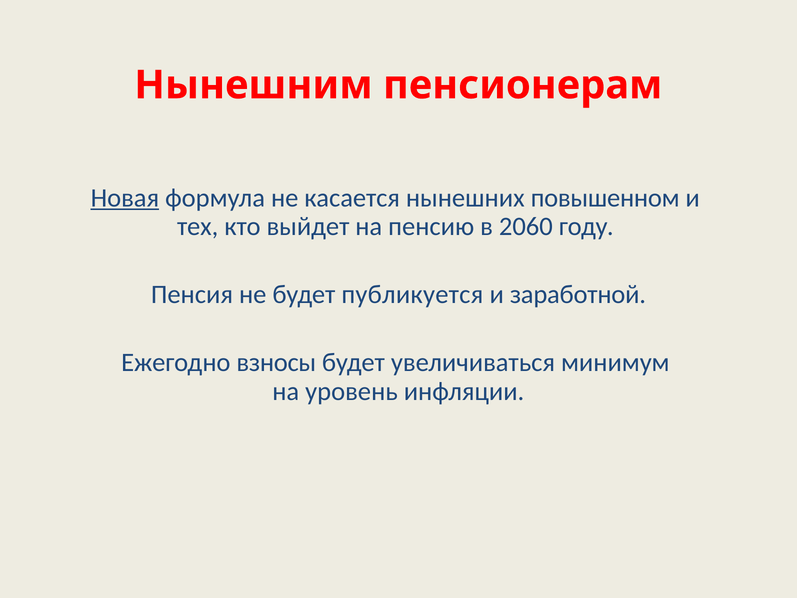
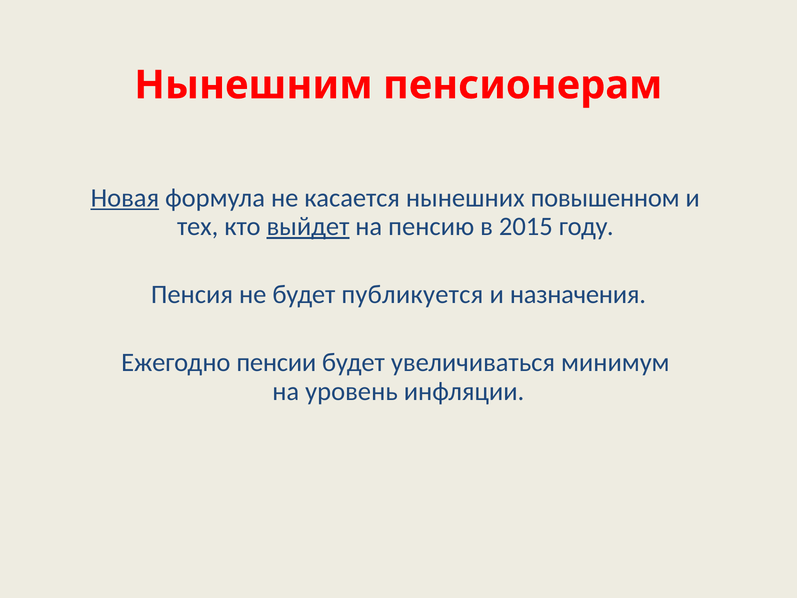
выйдет underline: none -> present
2060: 2060 -> 2015
заработной: заработной -> назначения
взносы: взносы -> пенсии
